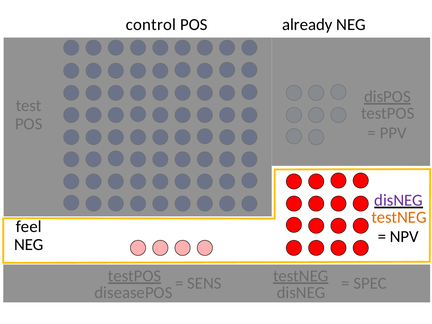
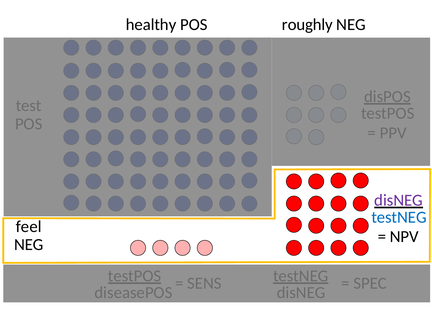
control: control -> healthy
already: already -> roughly
testNEG at (399, 217) colour: orange -> blue
